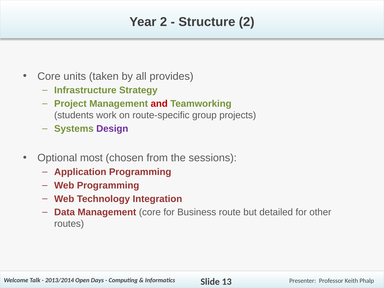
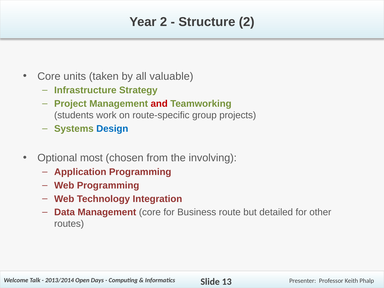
provides: provides -> valuable
Design colour: purple -> blue
sessions: sessions -> involving
